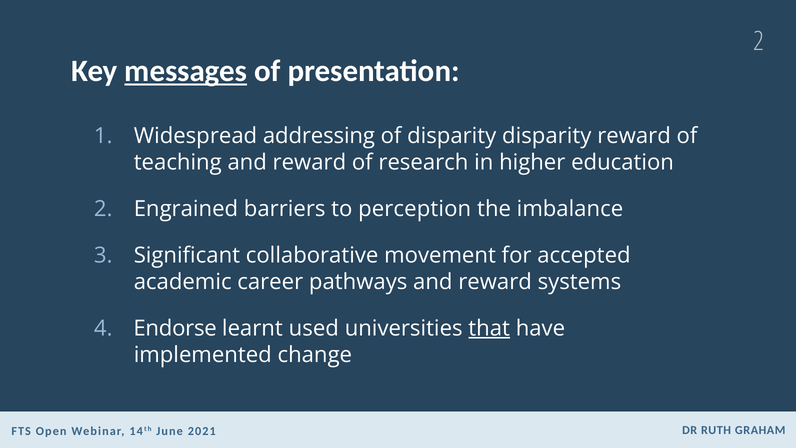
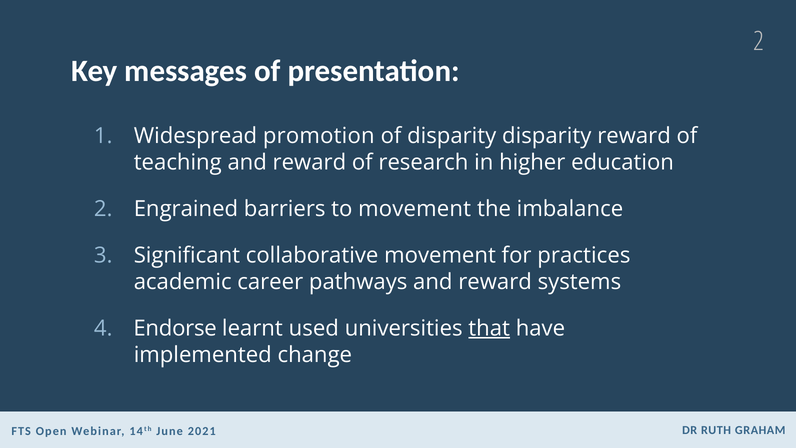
messages underline: present -> none
addressing: addressing -> promotion
to perception: perception -> movement
accepted: accepted -> practices
